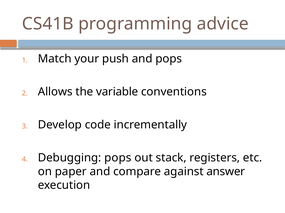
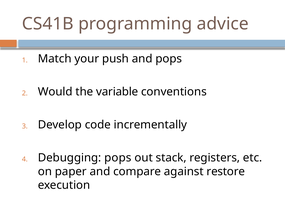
Allows: Allows -> Would
answer: answer -> restore
